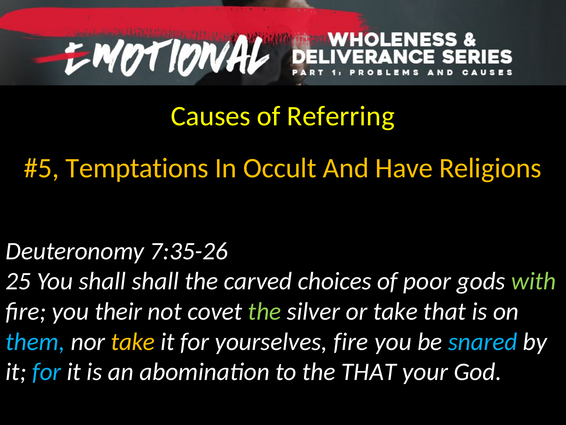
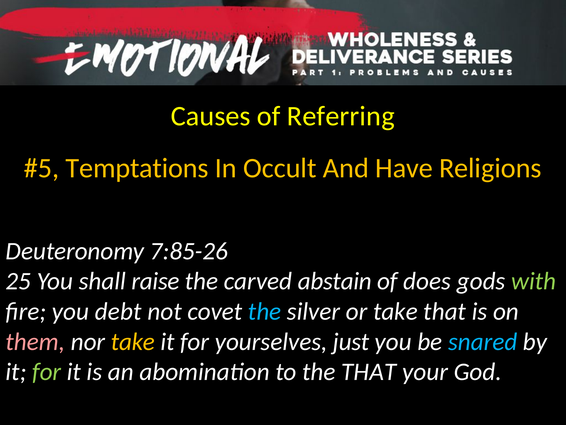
7:35-26: 7:35-26 -> 7:85-26
shall shall: shall -> raise
choices: choices -> abstain
poor: poor -> does
their: their -> debt
the at (265, 311) colour: light green -> light blue
them colour: light blue -> pink
yourselves fire: fire -> just
for at (47, 372) colour: light blue -> light green
